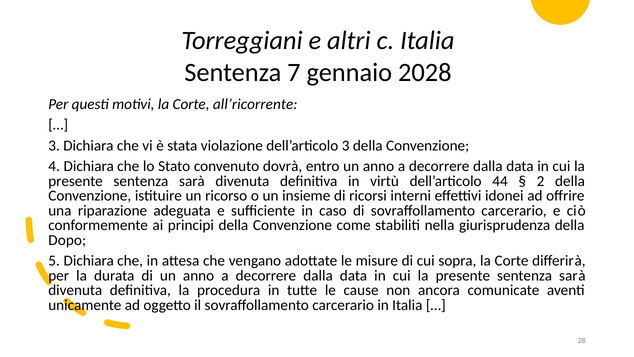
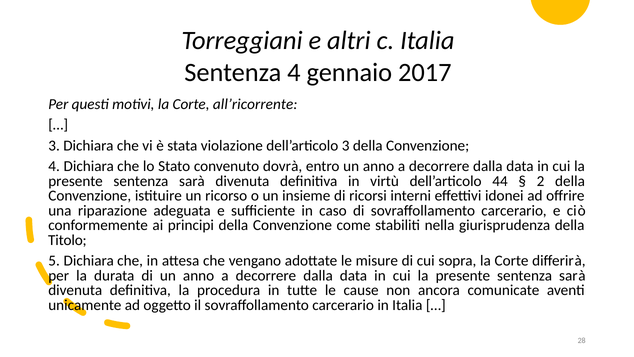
Sentenza 7: 7 -> 4
2028: 2028 -> 2017
Dopo: Dopo -> Titolo
